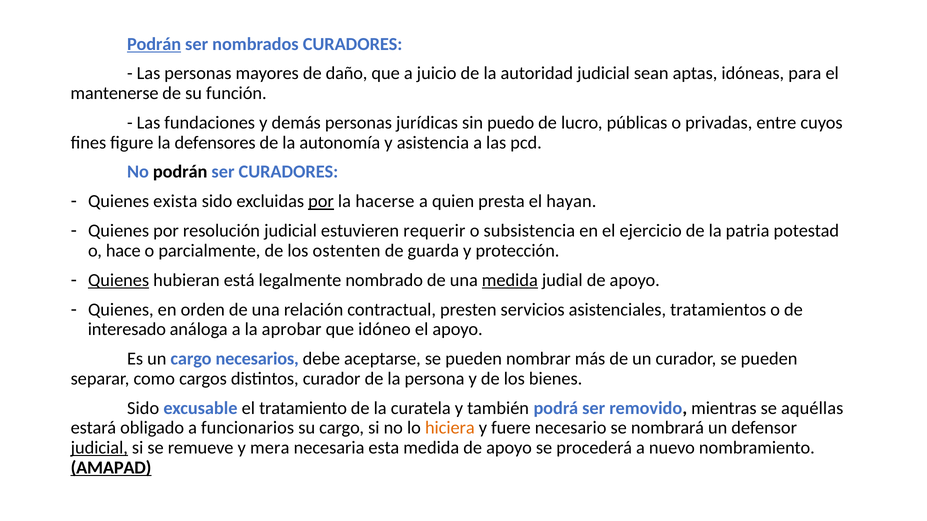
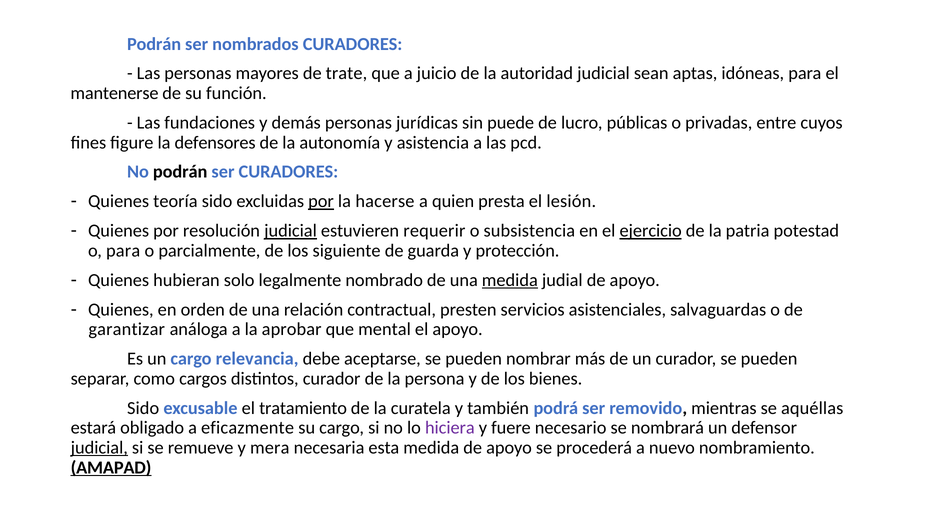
Podrán at (154, 44) underline: present -> none
daño: daño -> trate
puedo: puedo -> puede
exista: exista -> teoría
hayan: hayan -> lesión
judicial at (290, 231) underline: none -> present
ejercicio underline: none -> present
o hace: hace -> para
ostenten: ostenten -> siguiente
Quienes at (119, 280) underline: present -> none
está: está -> solo
tratamientos: tratamientos -> salvaguardas
interesado: interesado -> garantizar
idóneo: idóneo -> mental
necesarios: necesarios -> relevancia
funcionarios: funcionarios -> eficazmente
hiciera colour: orange -> purple
